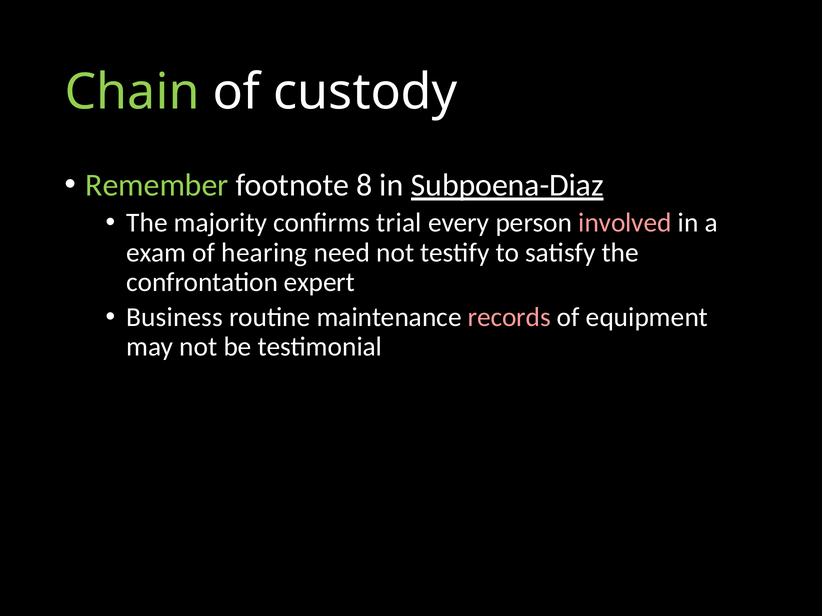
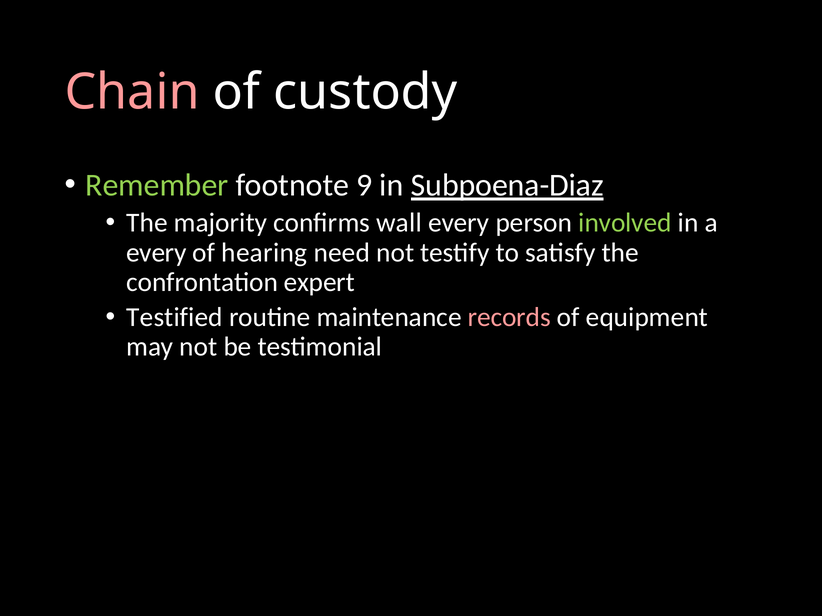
Chain colour: light green -> pink
8: 8 -> 9
trial: trial -> wall
involved colour: pink -> light green
exam at (156, 253): exam -> every
Business: Business -> Testified
